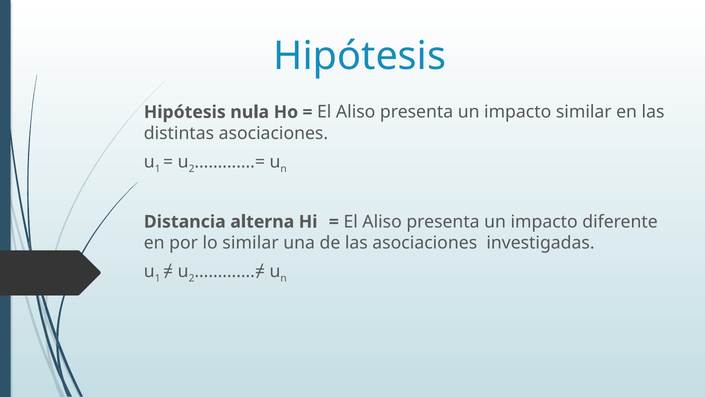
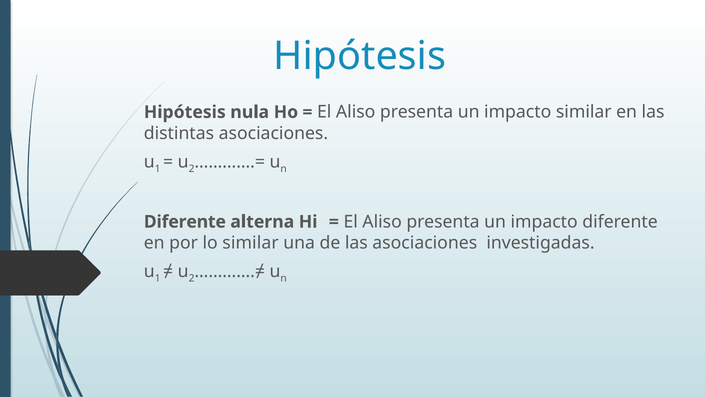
Distancia at (185, 222): Distancia -> Diferente
